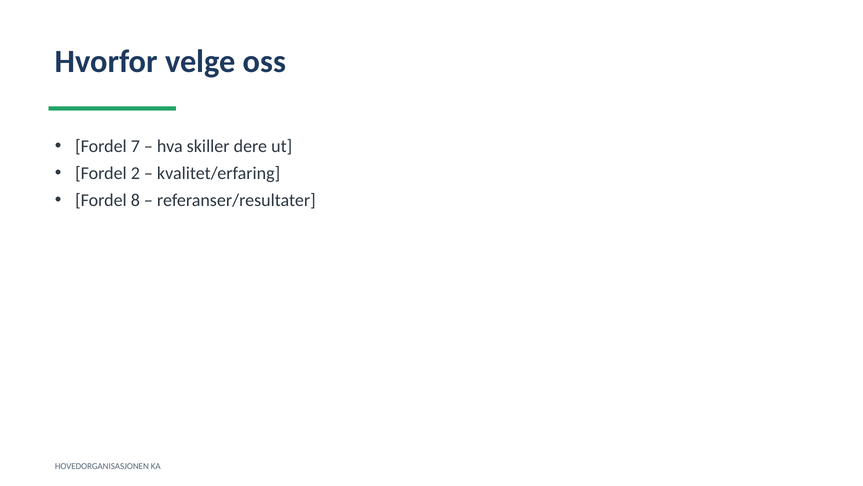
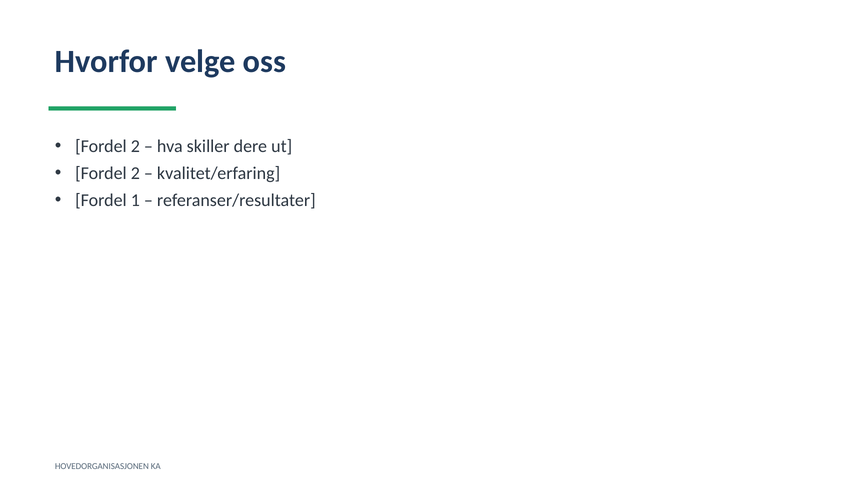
7 at (135, 146): 7 -> 2
8: 8 -> 1
